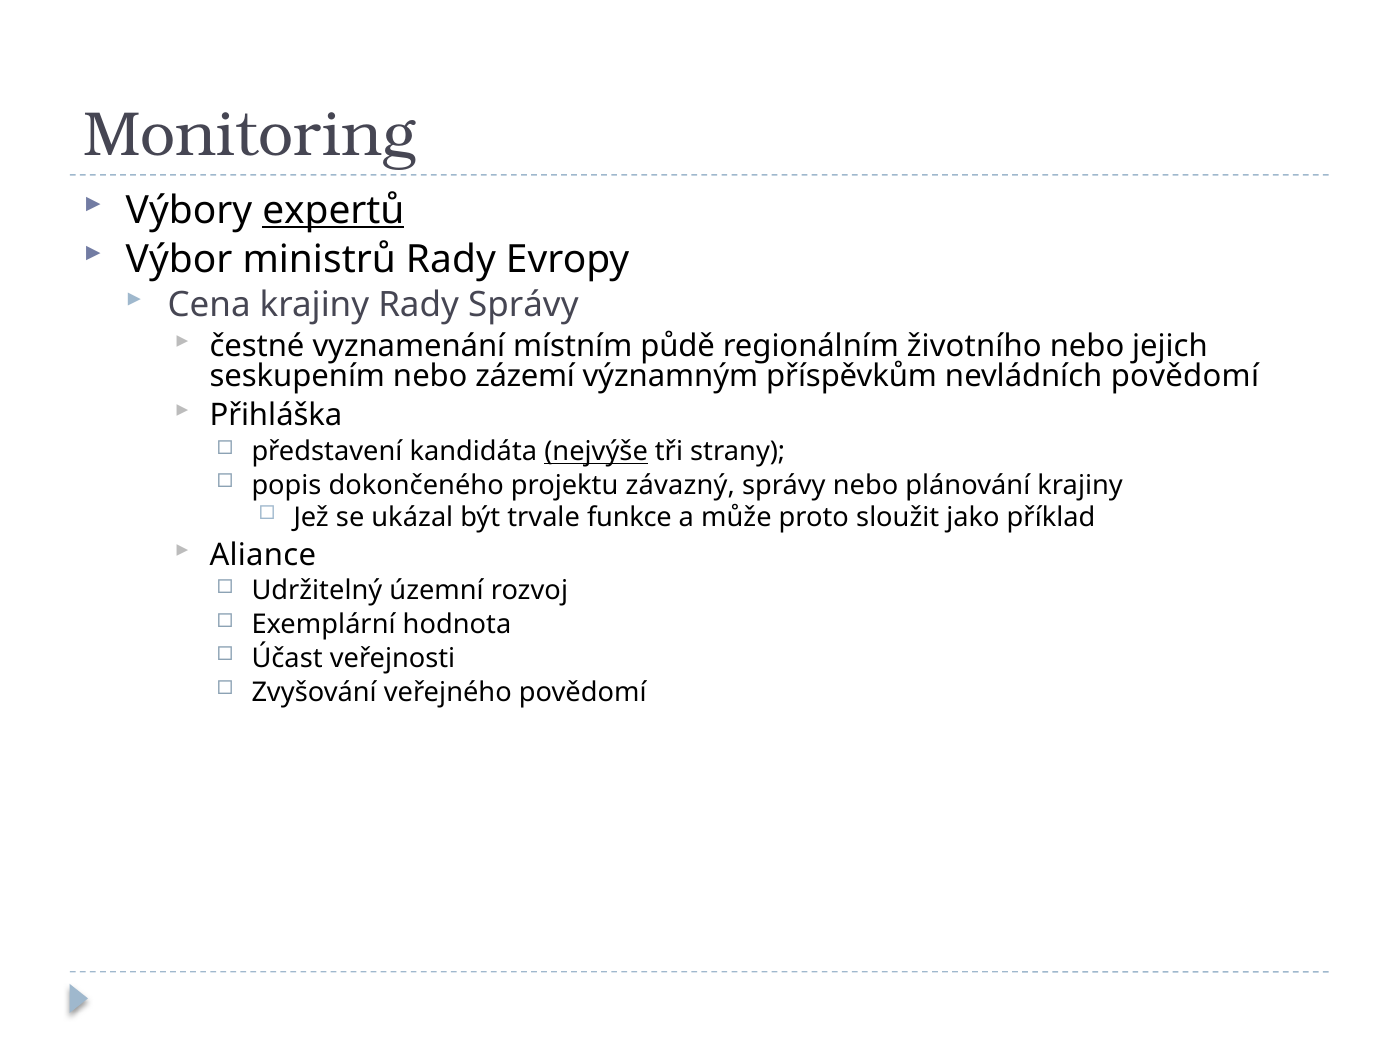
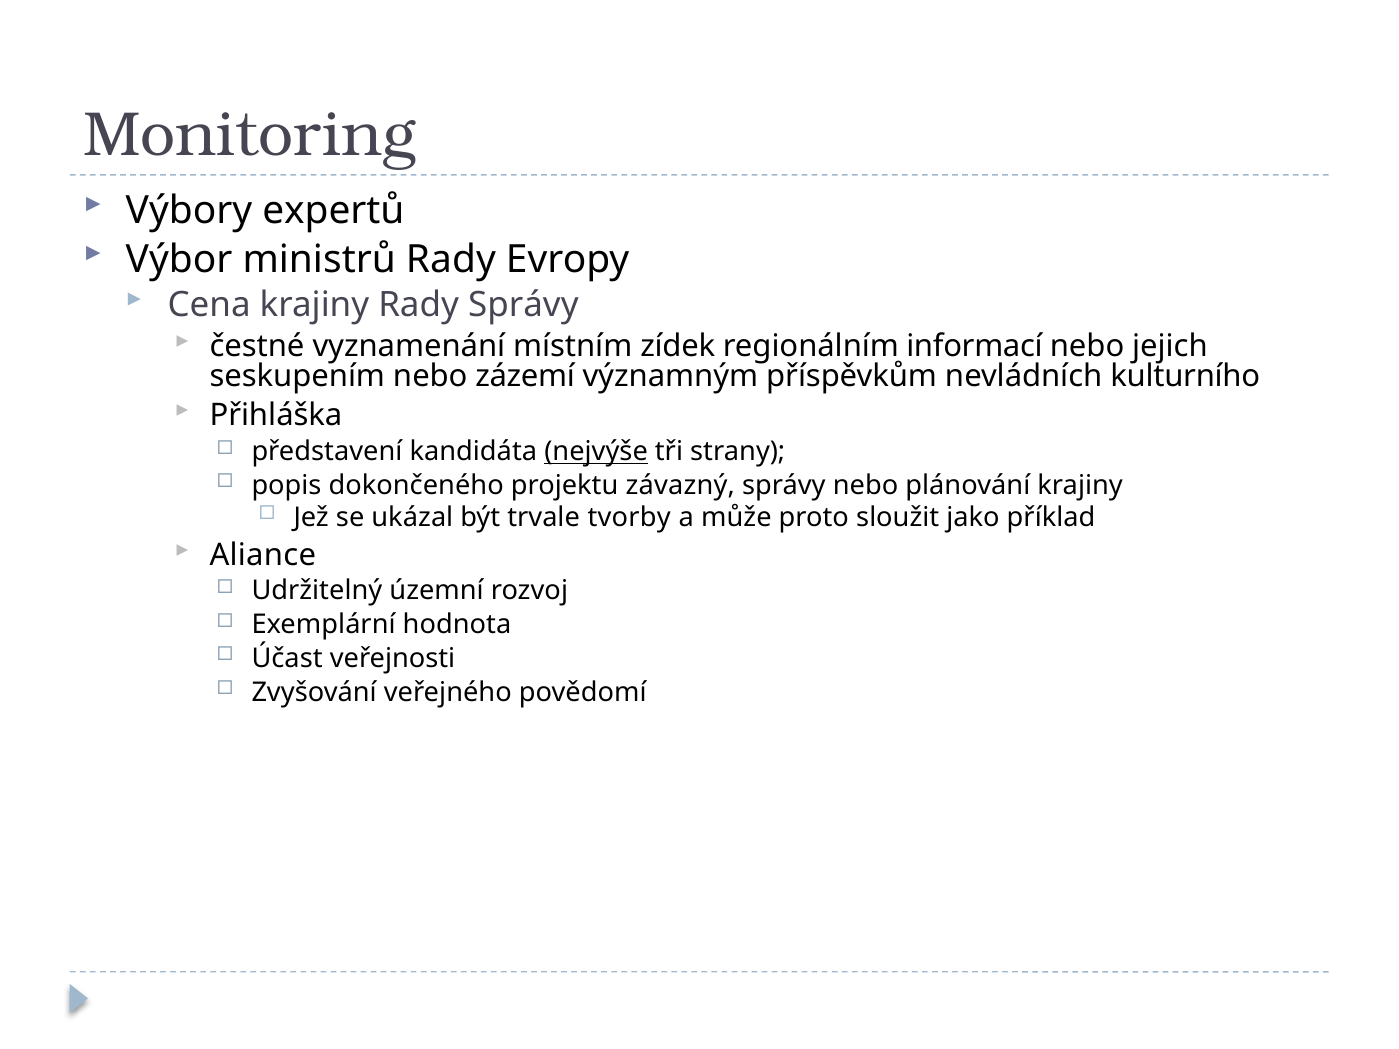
expertů underline: present -> none
půdě: půdě -> zídek
životního: životního -> informací
nevládních povědomí: povědomí -> kulturního
funkce: funkce -> tvorby
